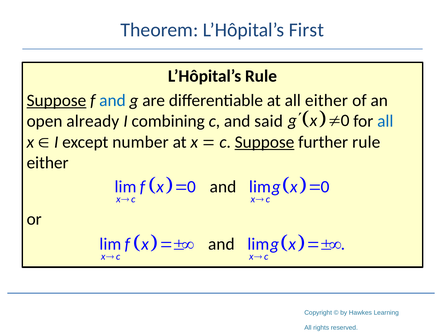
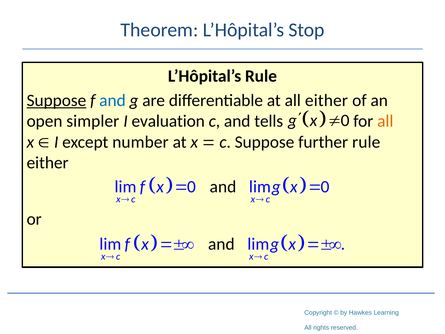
First: First -> Stop
already: already -> simpler
combining: combining -> evaluation
said: said -> tells
all at (385, 121) colour: blue -> orange
Suppose at (265, 142) underline: present -> none
